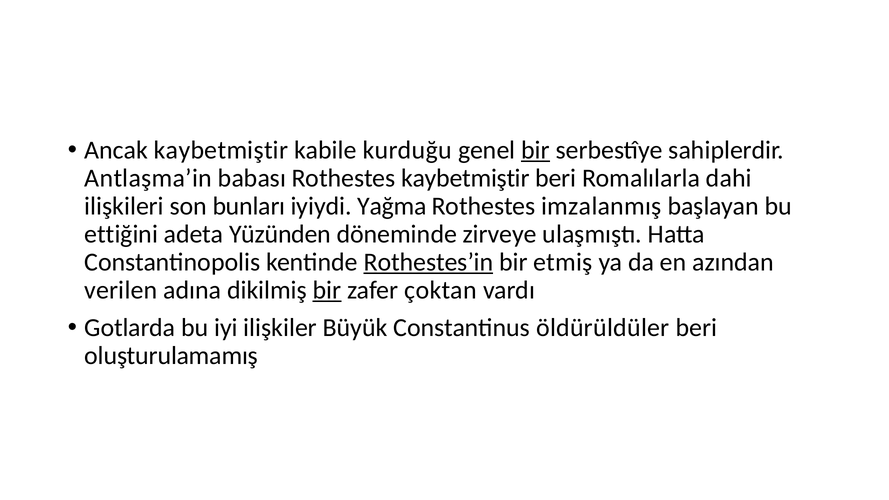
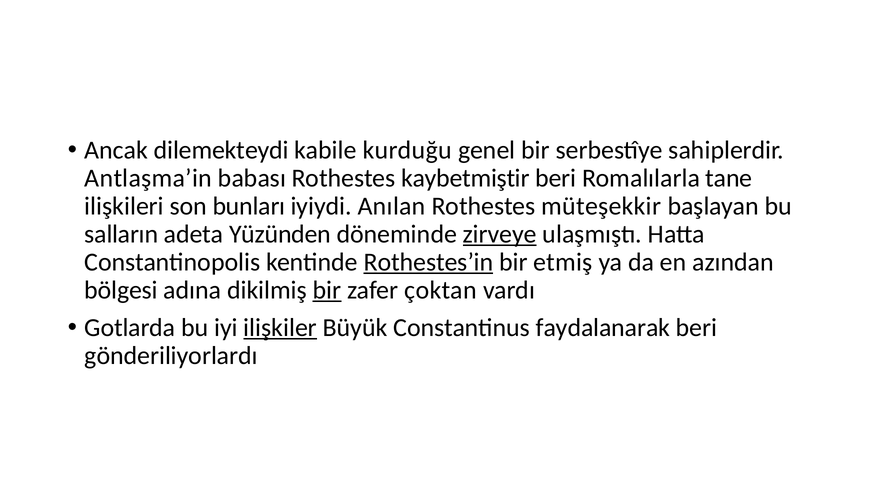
Ancak kaybetmiştir: kaybetmiştir -> dilemekteydi
bir at (535, 150) underline: present -> none
dahi: dahi -> tane
Yağma: Yağma -> Anılan
imzalanmış: imzalanmış -> müteşekkir
ettiğini: ettiğini -> salların
zirveye underline: none -> present
verilen: verilen -> bölgesi
ilişkiler underline: none -> present
öldürüldüler: öldürüldüler -> faydalanarak
oluşturulamamış: oluşturulamamış -> gönderiliyorlardı
